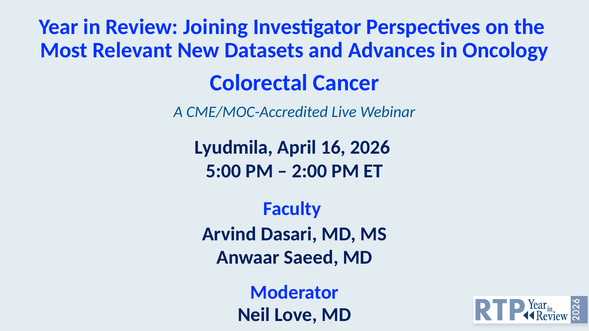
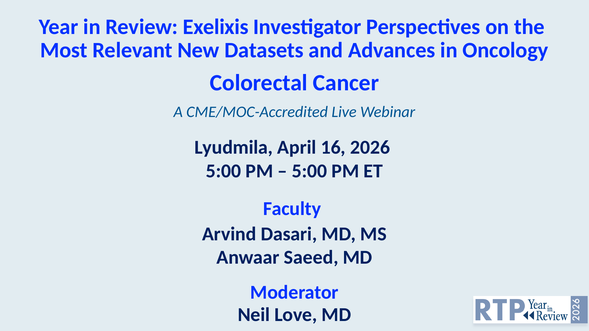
Joining: Joining -> Exelixis
2:00 at (309, 171): 2:00 -> 5:00
